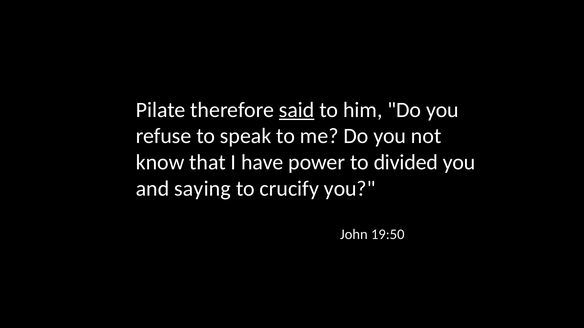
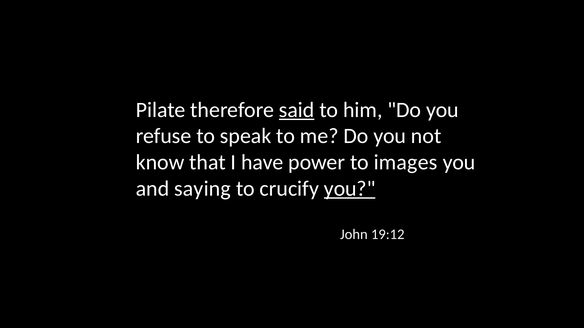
divided: divided -> images
you at (350, 189) underline: none -> present
19:50: 19:50 -> 19:12
